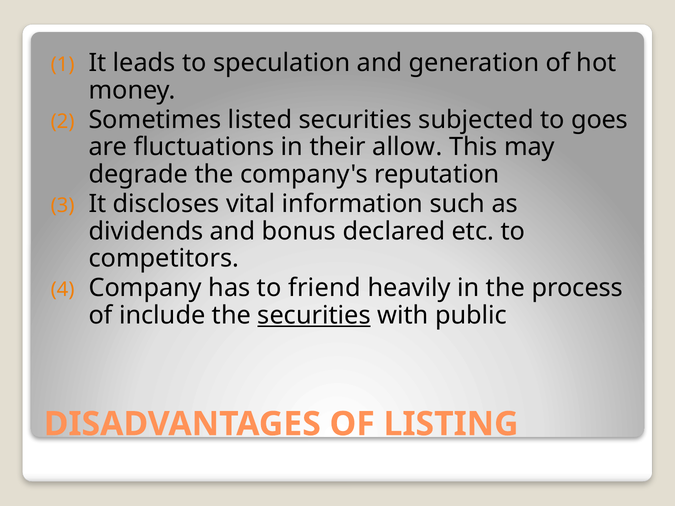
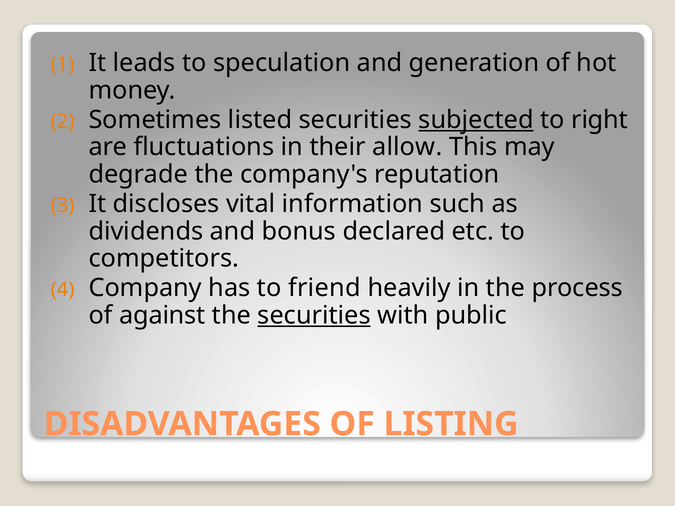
subjected underline: none -> present
goes: goes -> right
include: include -> against
